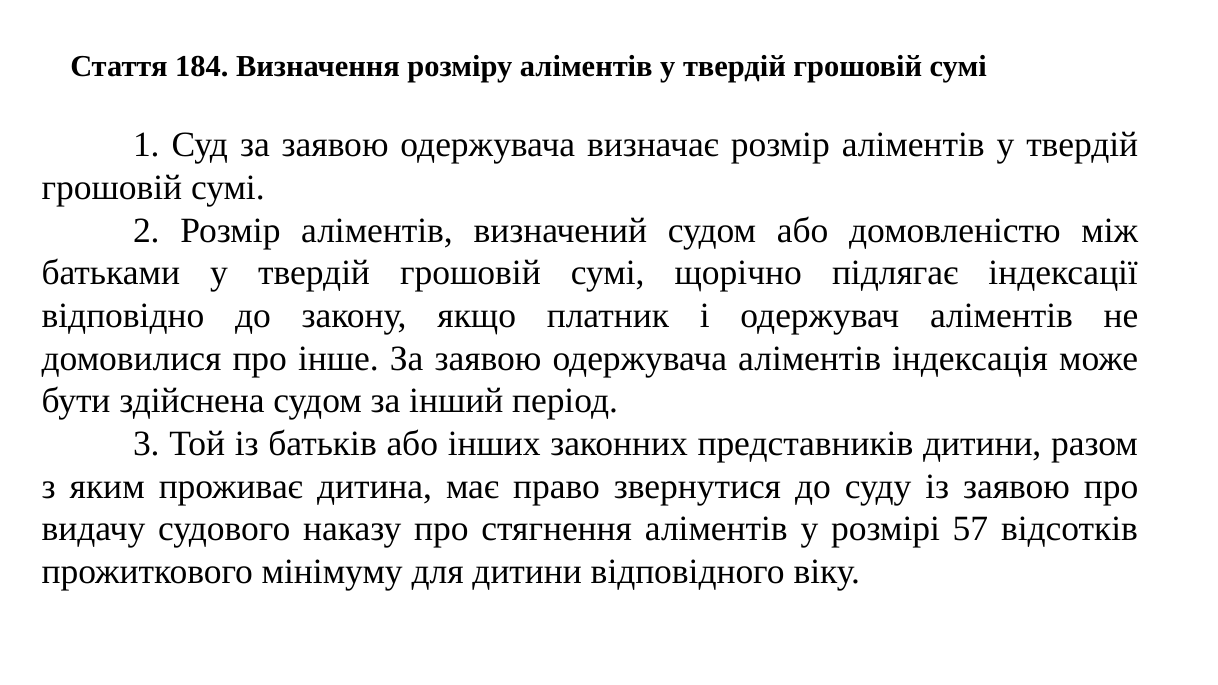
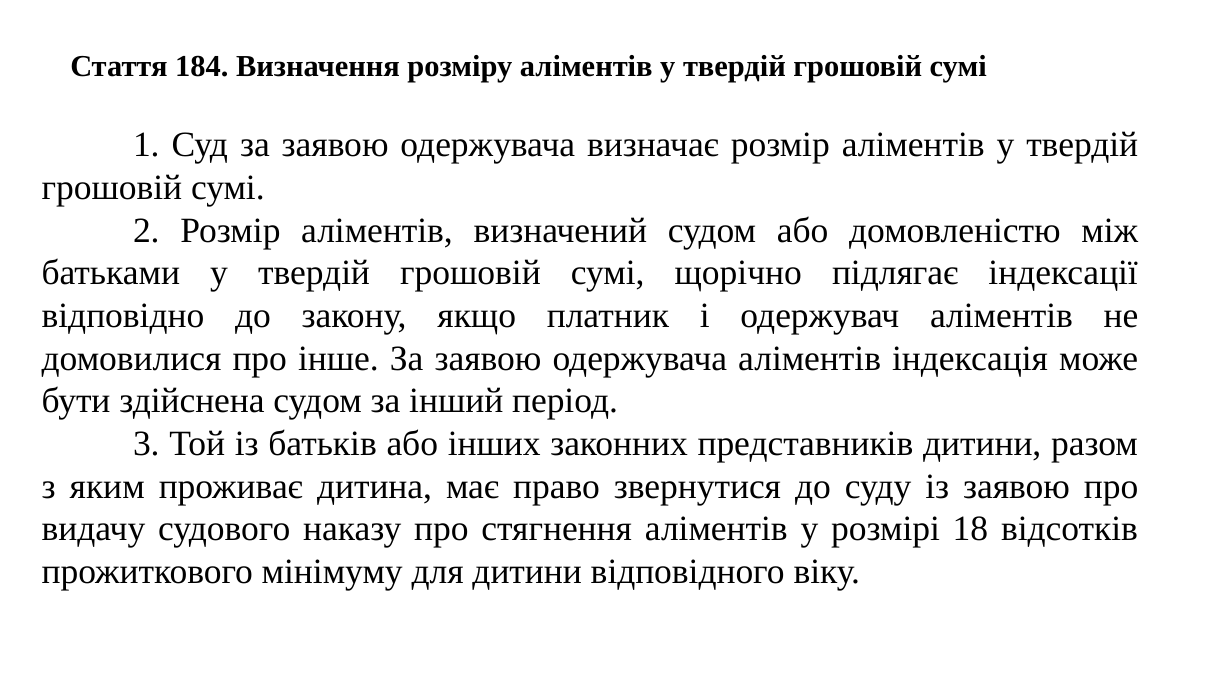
57: 57 -> 18
